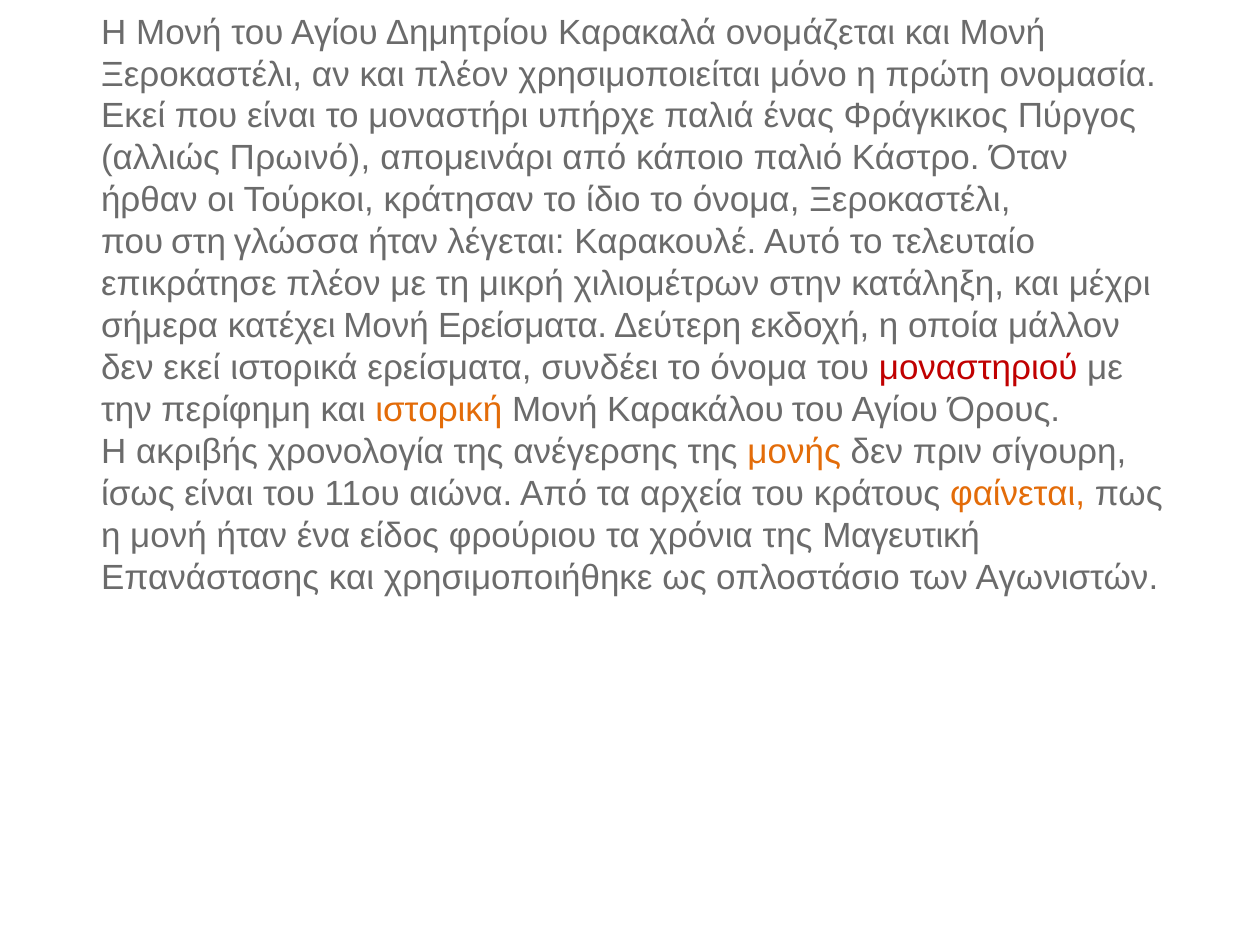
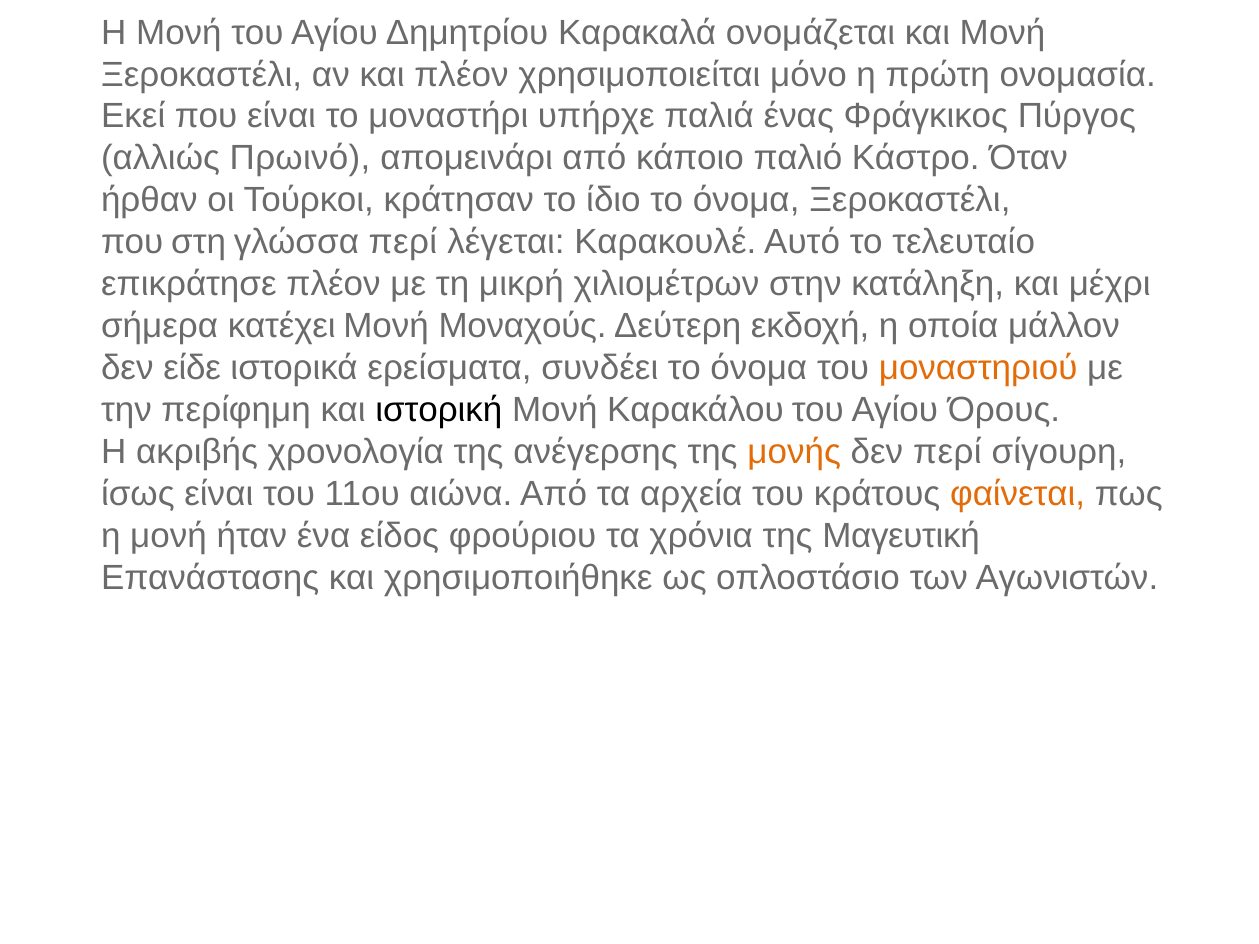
γλώσσα ήταν: ήταν -> περί
Μονή Ερείσματα: Ερείσματα -> Μοναχούς
δεν εκεί: εκεί -> είδε
μοναστηριού colour: red -> orange
ιστορική colour: orange -> black
δεν πριν: πριν -> περί
